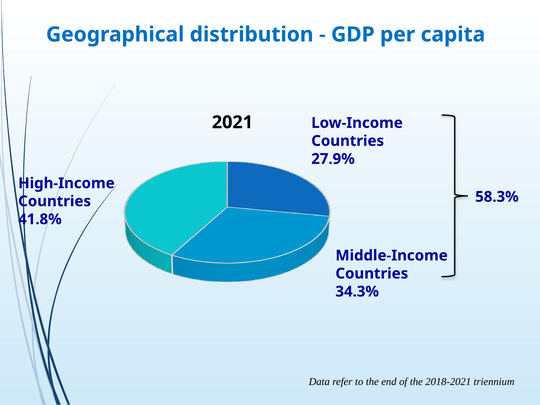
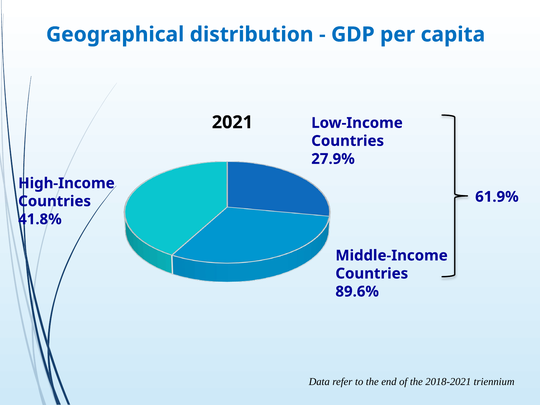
58.3%: 58.3% -> 61.9%
34.3%: 34.3% -> 89.6%
